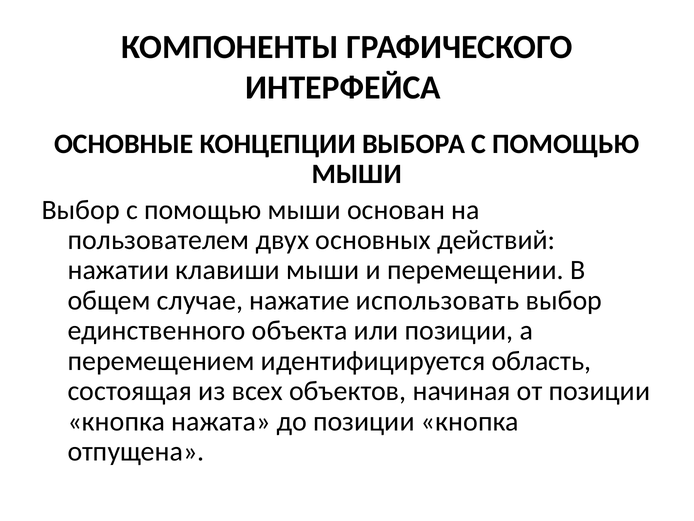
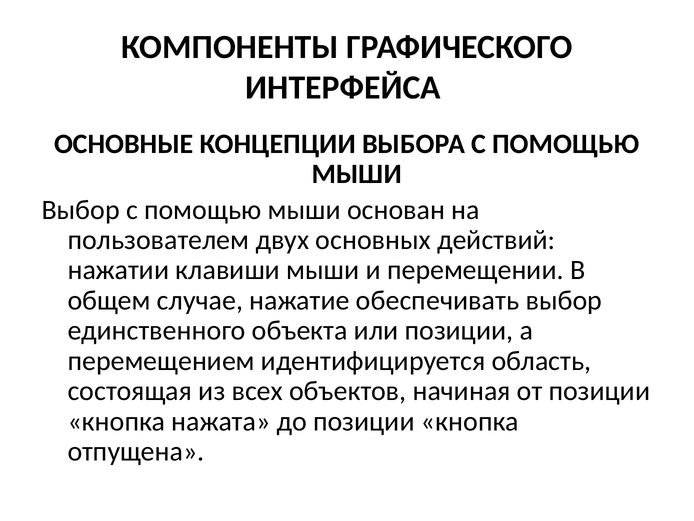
использовать: использовать -> обеспечивать
